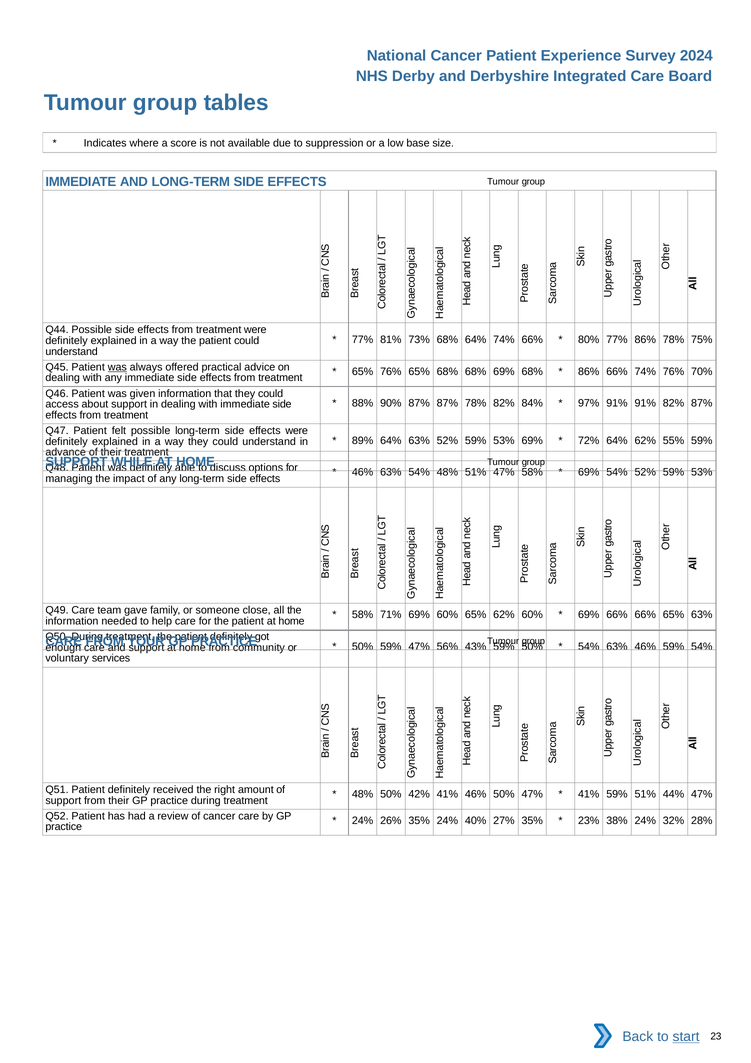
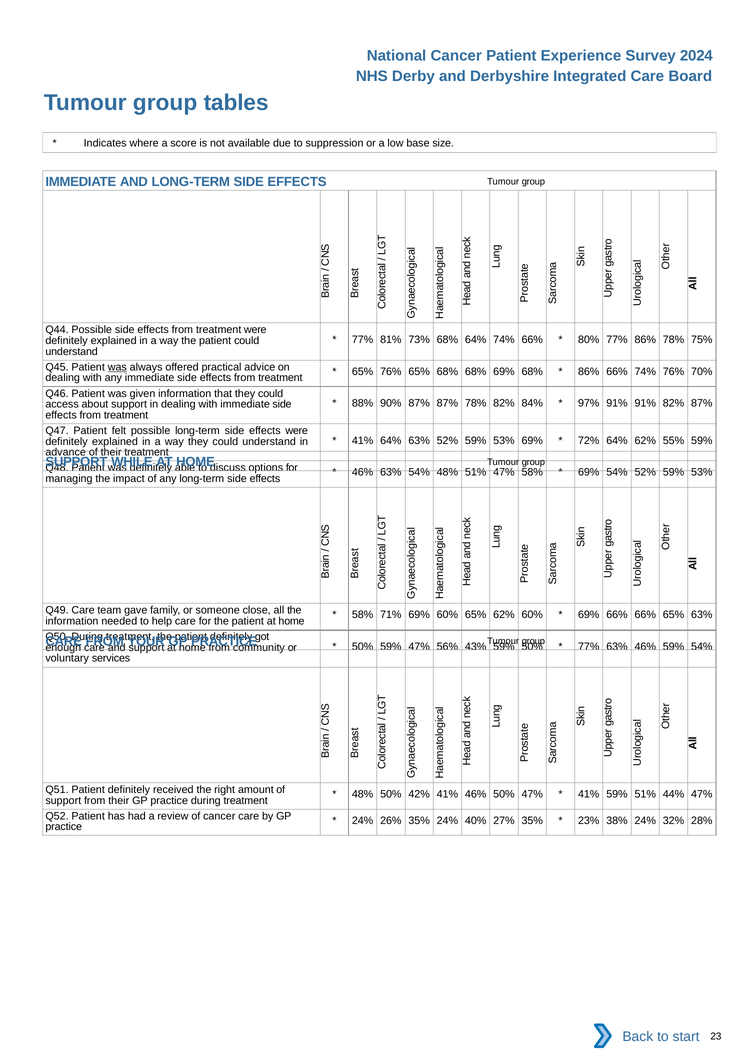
89% at (363, 441): 89% -> 41%
54% at (589, 647): 54% -> 77%
start underline: present -> none
